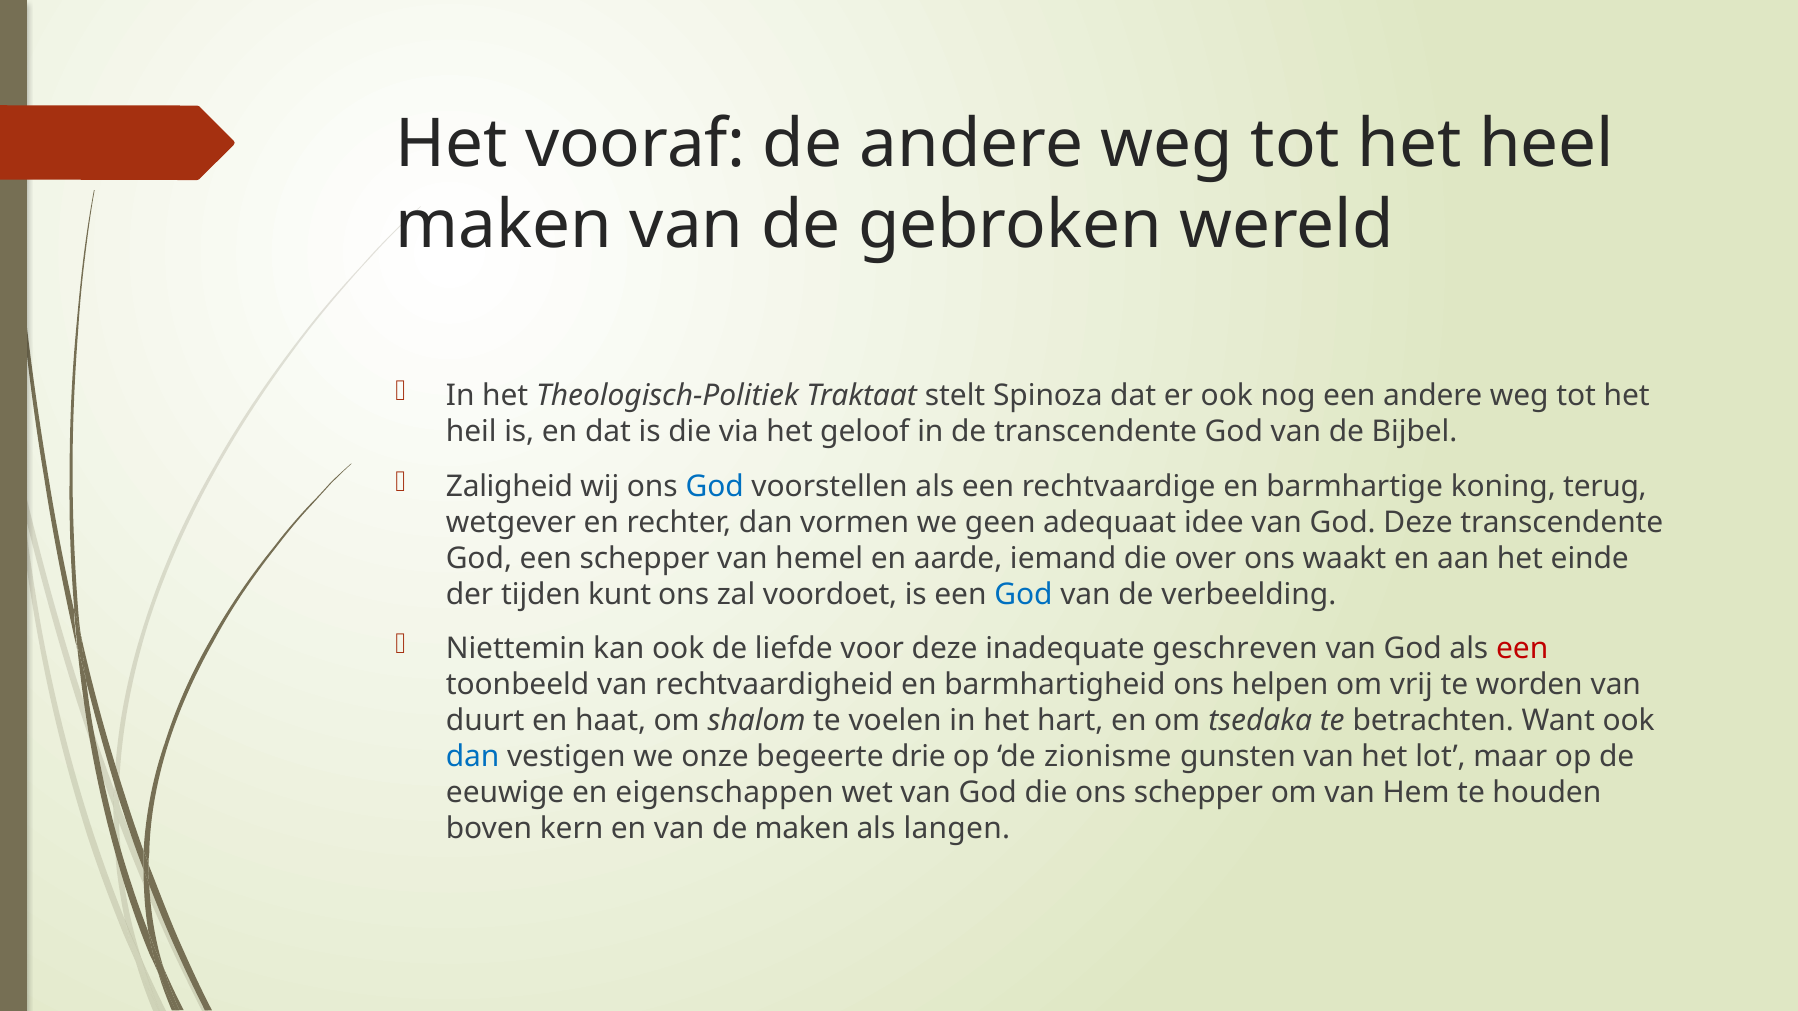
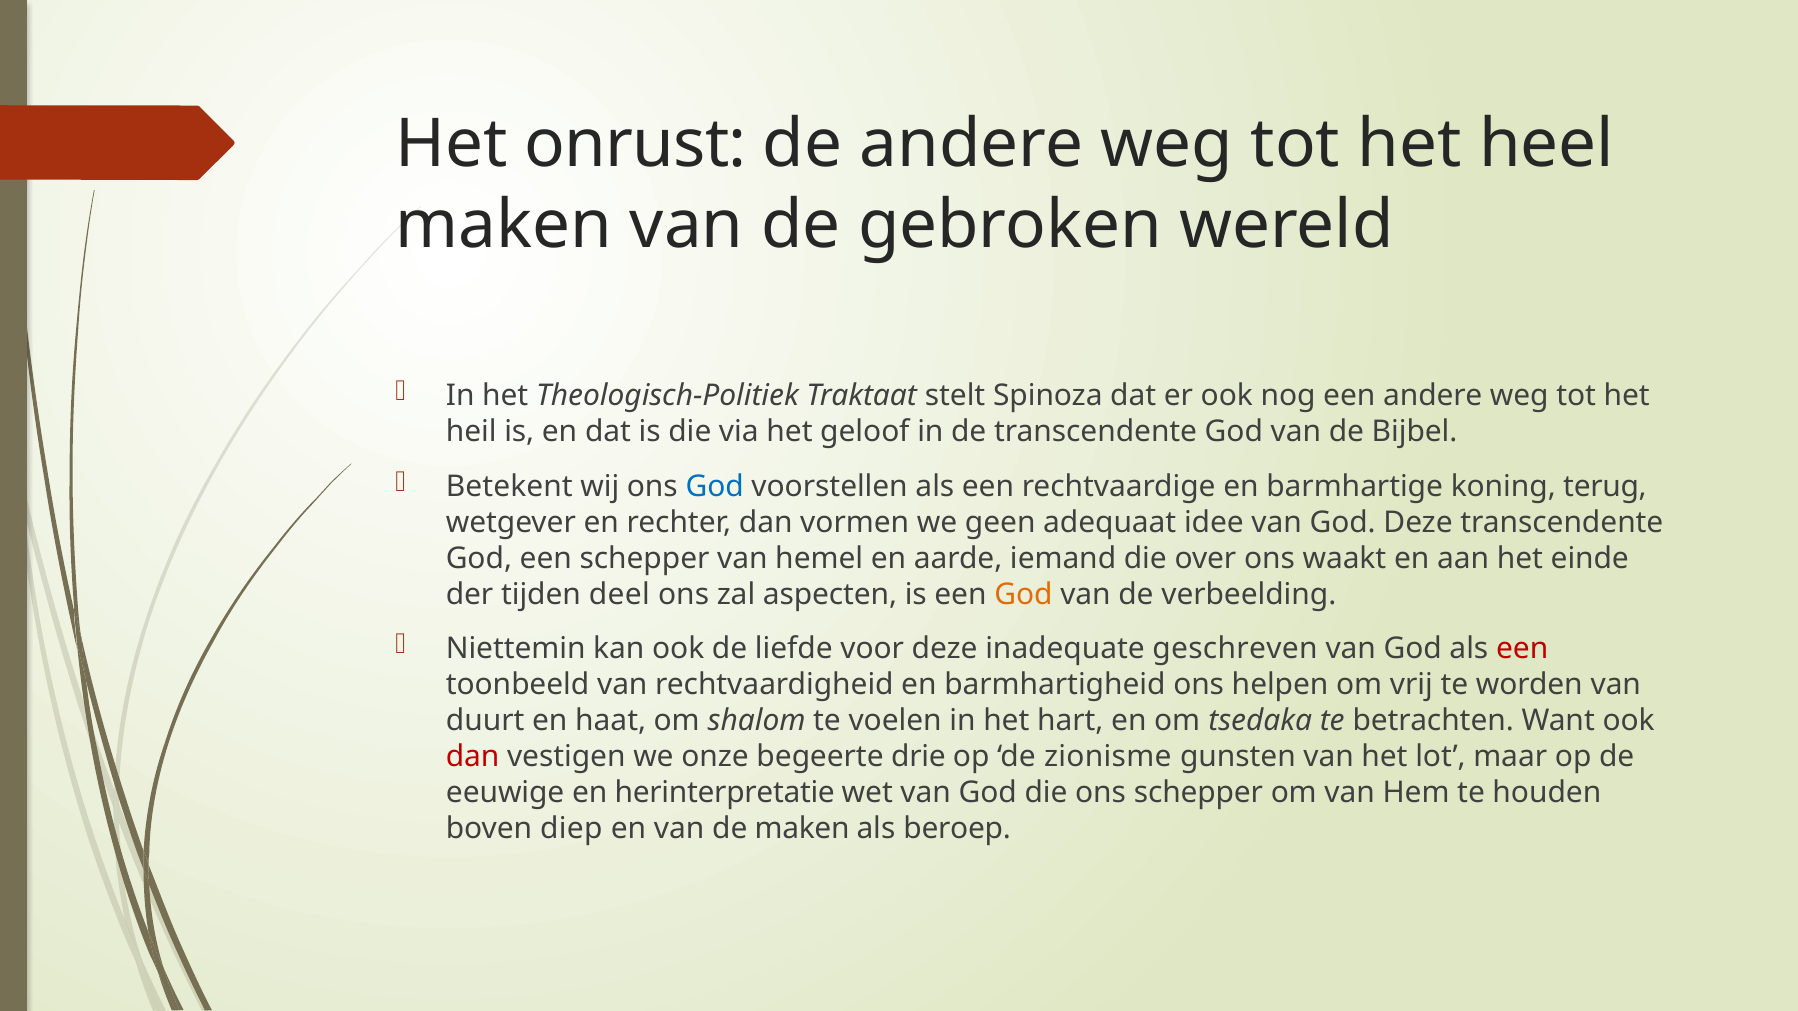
vooraf: vooraf -> onrust
Zaligheid: Zaligheid -> Betekent
kunt: kunt -> deel
voordoet: voordoet -> aspecten
God at (1023, 595) colour: blue -> orange
dan at (473, 757) colour: blue -> red
eigenschappen: eigenschappen -> herinterpretatie
kern: kern -> diep
langen: langen -> beroep
